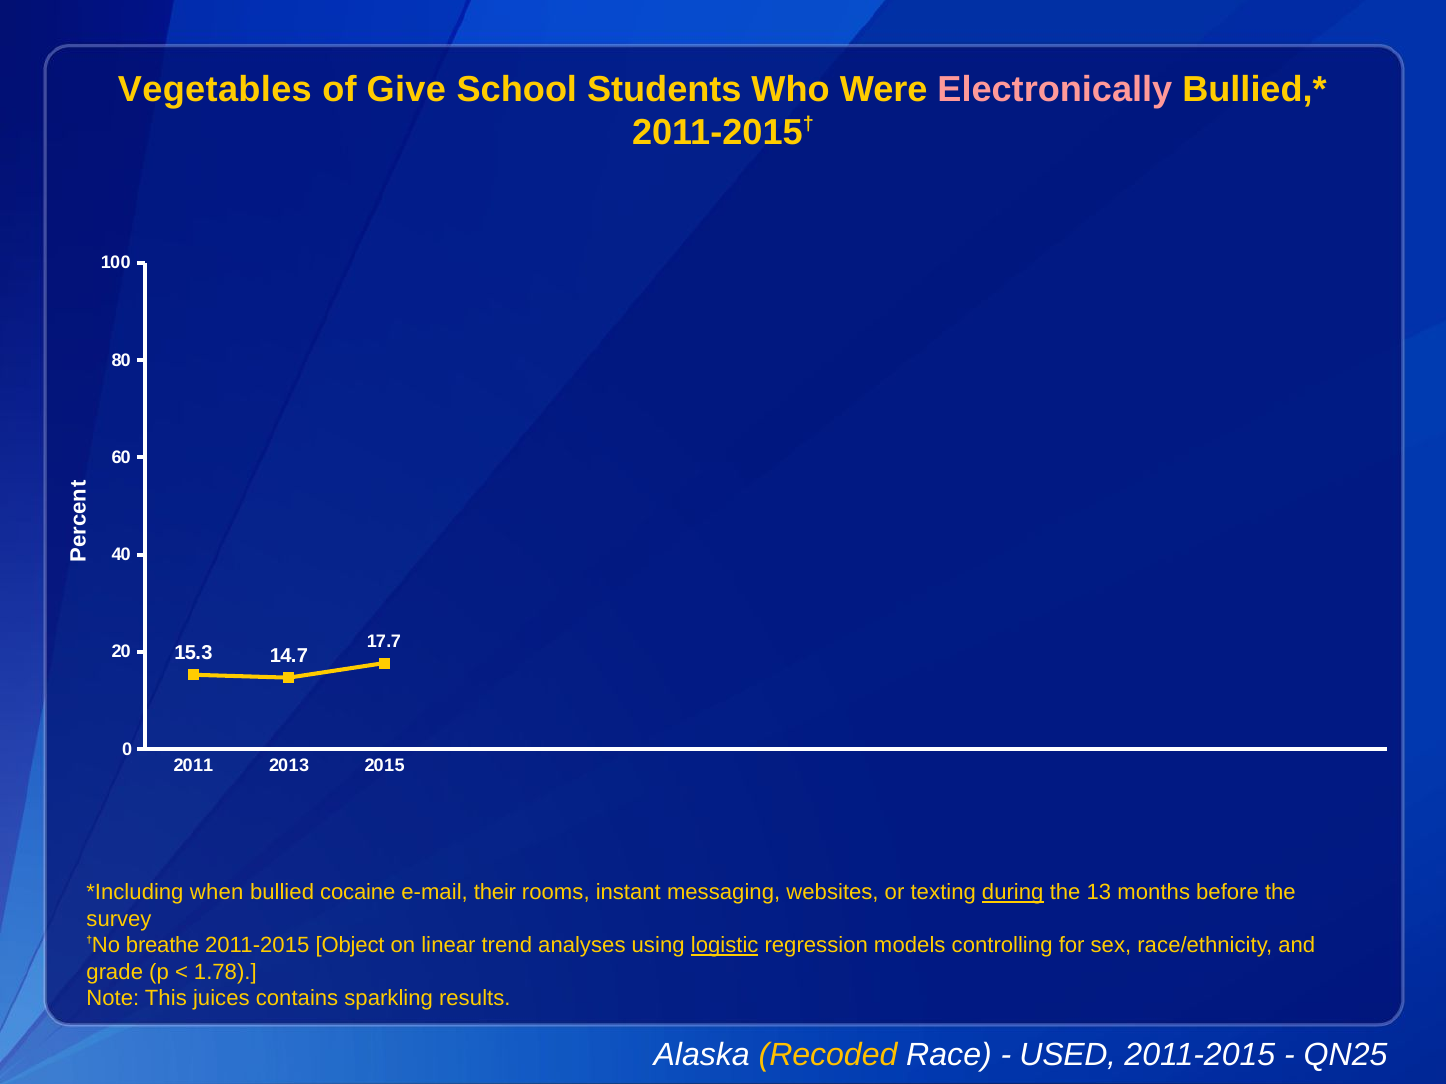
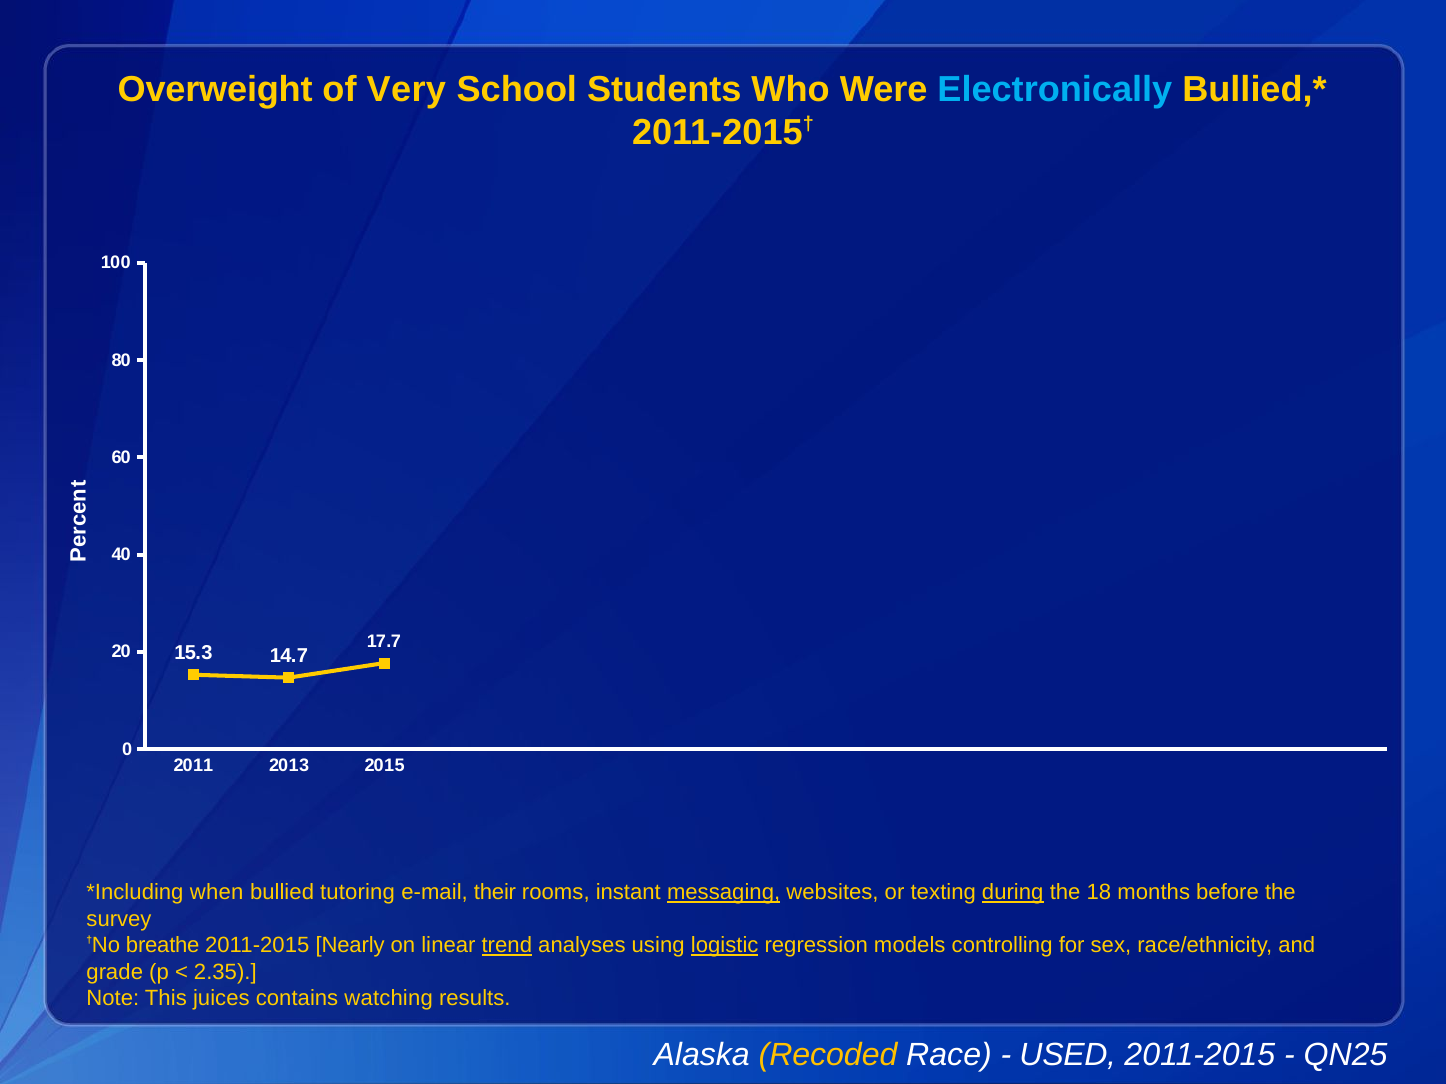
Vegetables: Vegetables -> Overweight
Give: Give -> Very
Electronically colour: pink -> light blue
cocaine: cocaine -> tutoring
messaging underline: none -> present
13: 13 -> 18
Object: Object -> Nearly
trend underline: none -> present
1.78: 1.78 -> 2.35
sparkling: sparkling -> watching
